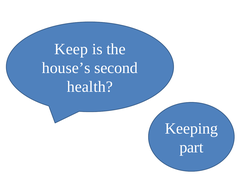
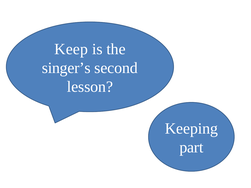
house’s: house’s -> singer’s
health: health -> lesson
